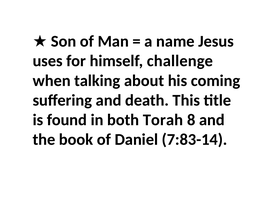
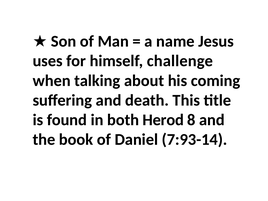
Torah: Torah -> Herod
7:83-14: 7:83-14 -> 7:93-14
